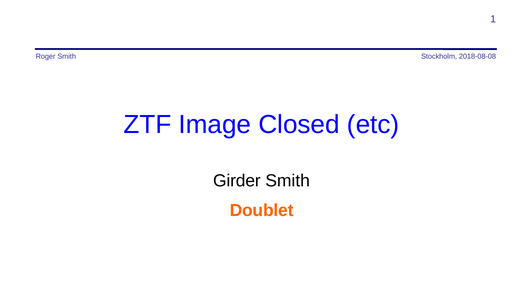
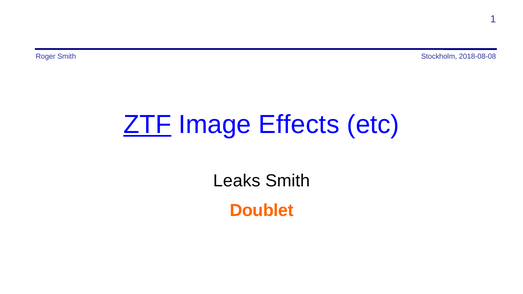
ZTF underline: none -> present
Closed: Closed -> Effects
Girder: Girder -> Leaks
